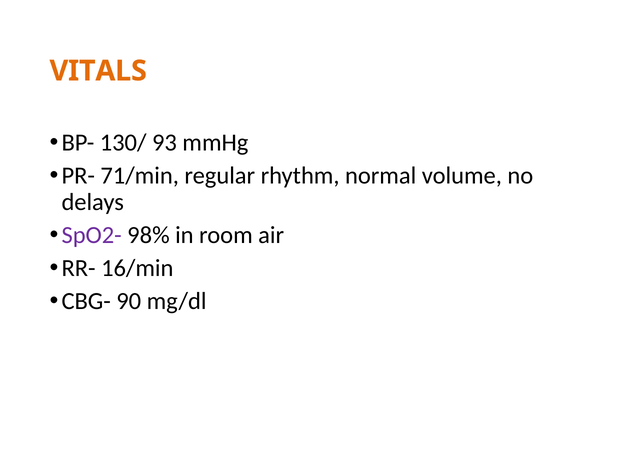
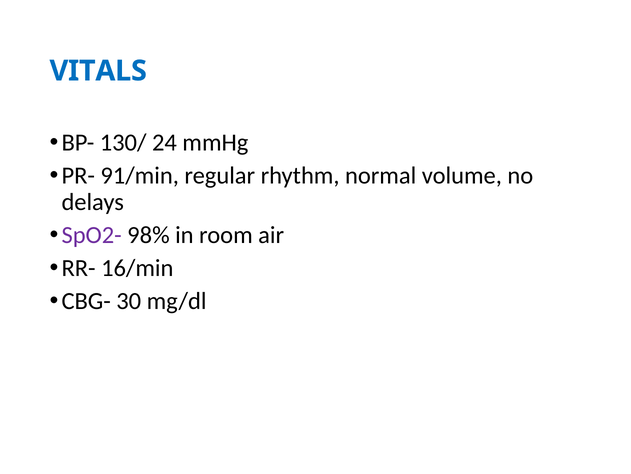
VITALS colour: orange -> blue
93: 93 -> 24
71/min: 71/min -> 91/min
90: 90 -> 30
